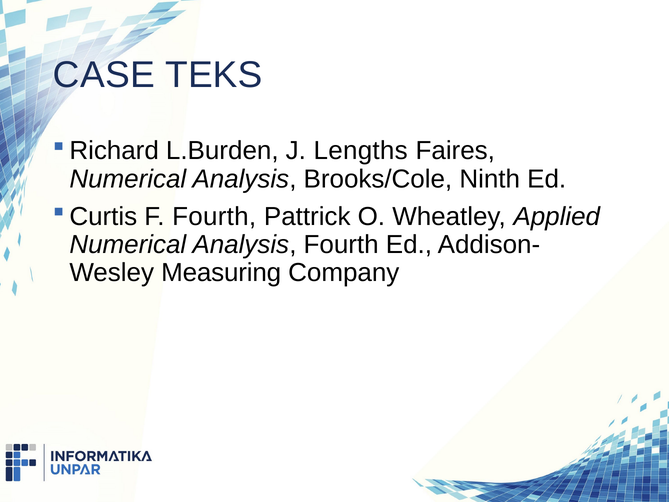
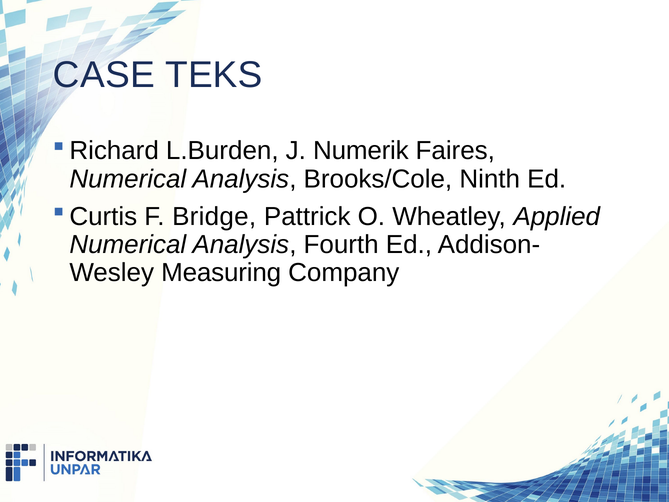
Lengths: Lengths -> Numerik
F Fourth: Fourth -> Bridge
